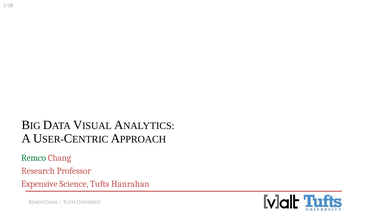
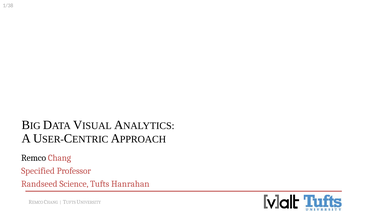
Remco colour: green -> black
Research: Research -> Specified
Expensive: Expensive -> Randseed
